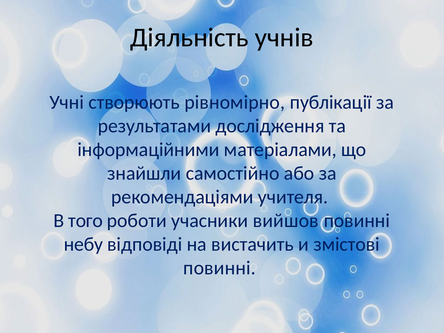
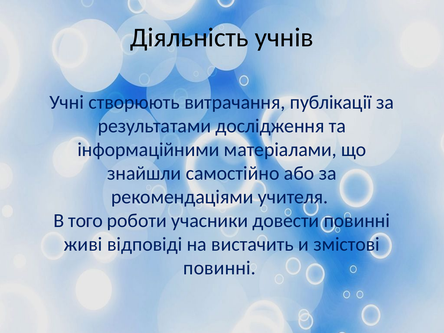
рівномірно: рівномірно -> витрачання
вийшов: вийшов -> довести
небу: небу -> живі
